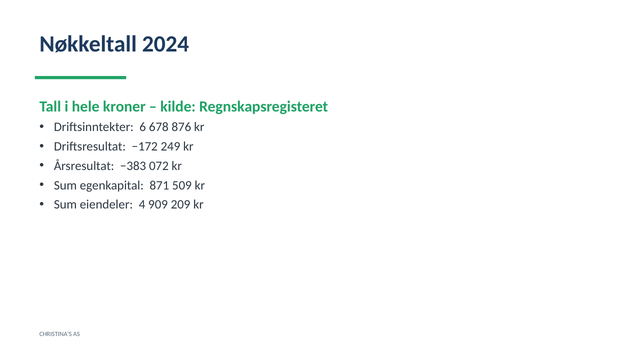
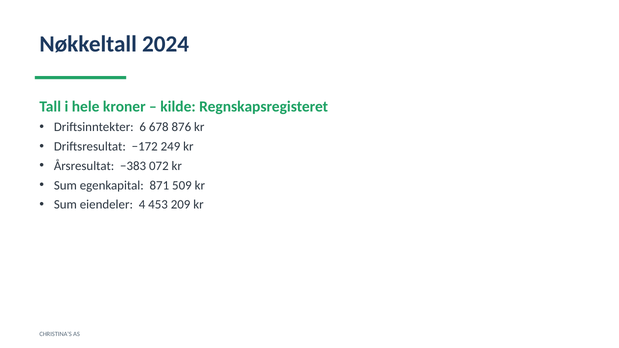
909: 909 -> 453
